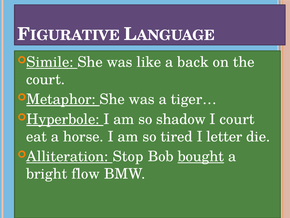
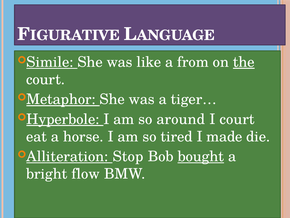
back: back -> from
the underline: none -> present
shadow: shadow -> around
letter: letter -> made
